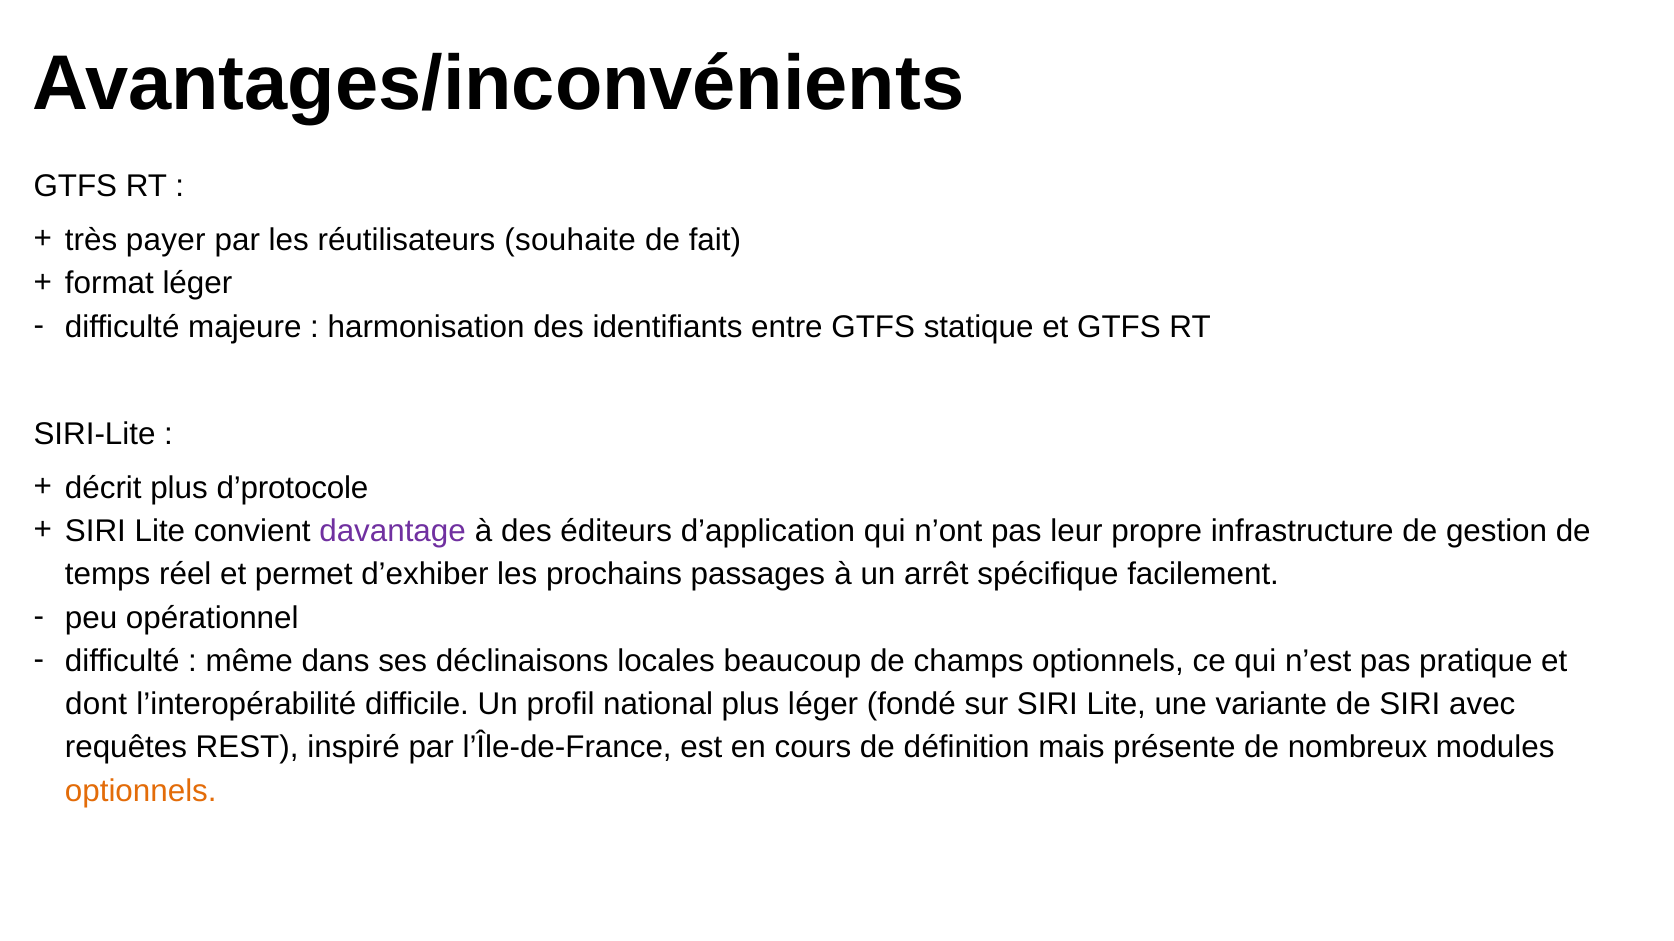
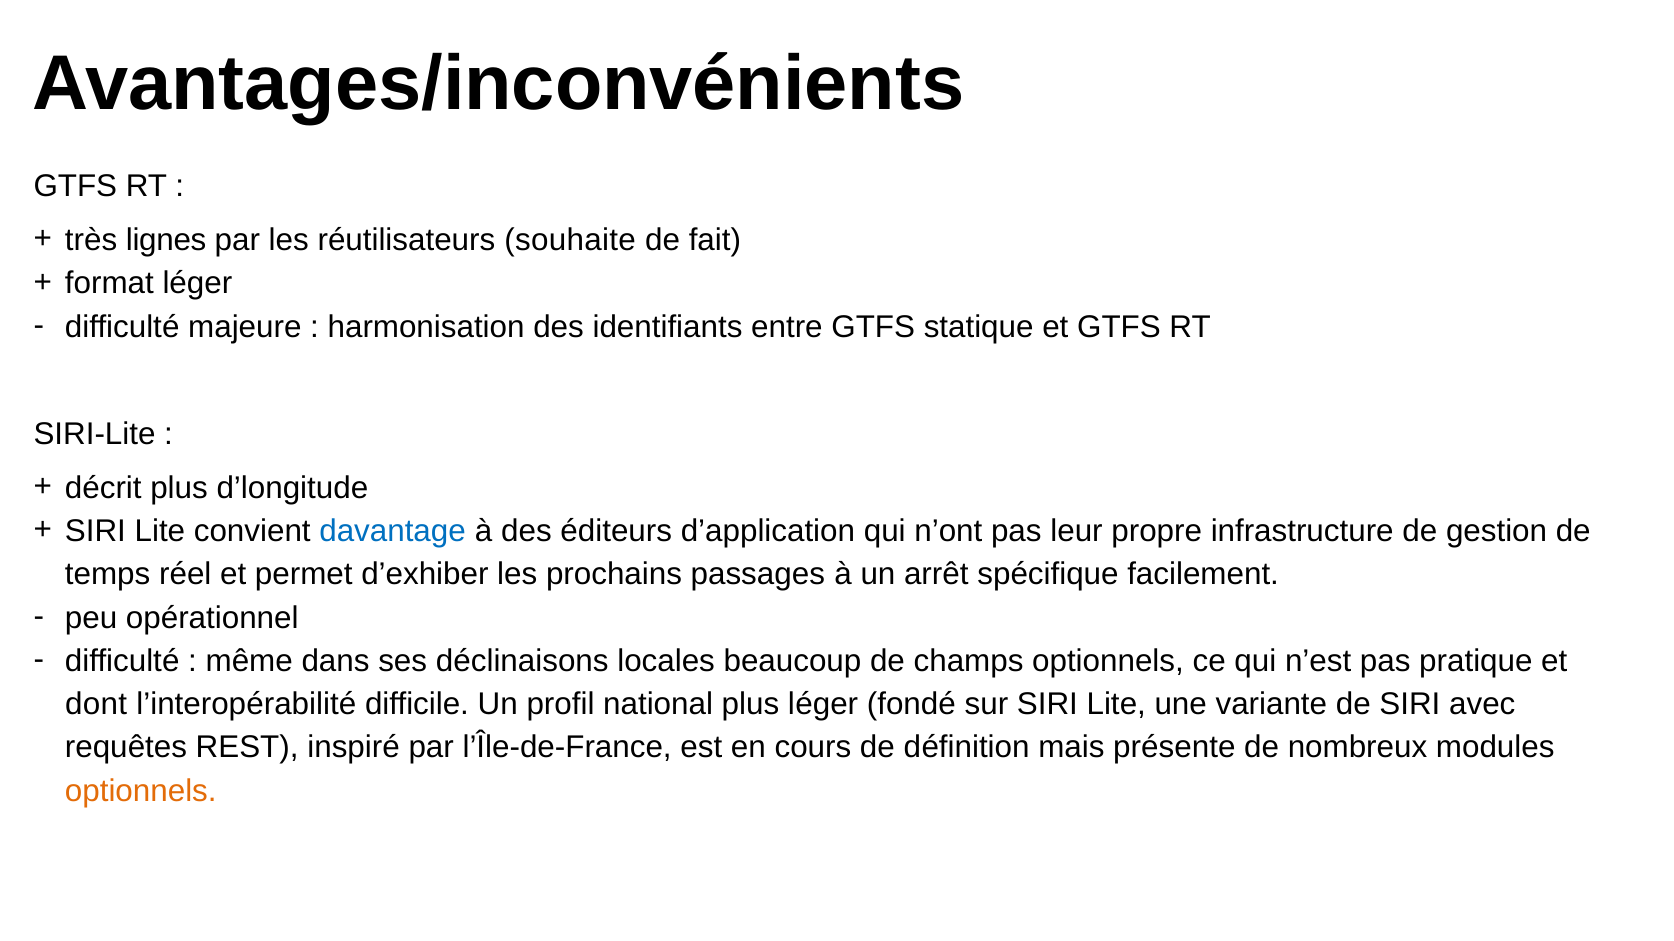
payer: payer -> lignes
d’protocole: d’protocole -> d’longitude
davantage colour: purple -> blue
